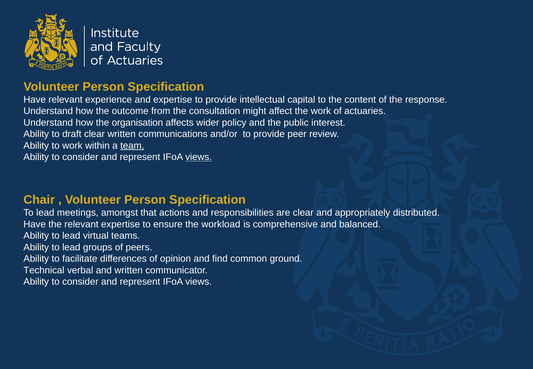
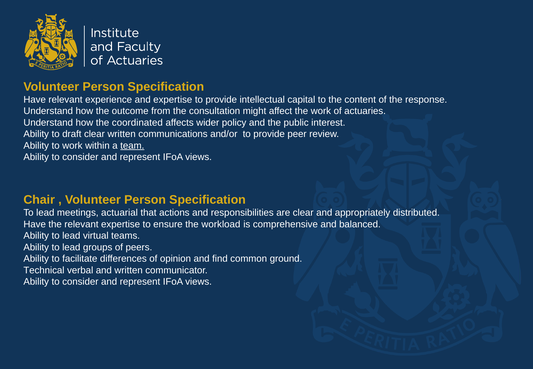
organisation: organisation -> coordinated
views at (199, 157) underline: present -> none
amongst: amongst -> actuarial
